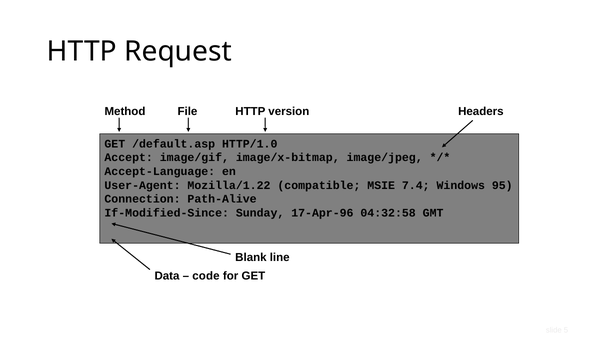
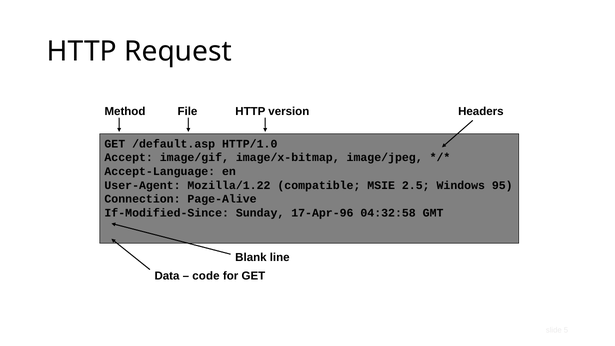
7.4: 7.4 -> 2.5
Path-Alive: Path-Alive -> Page-Alive
